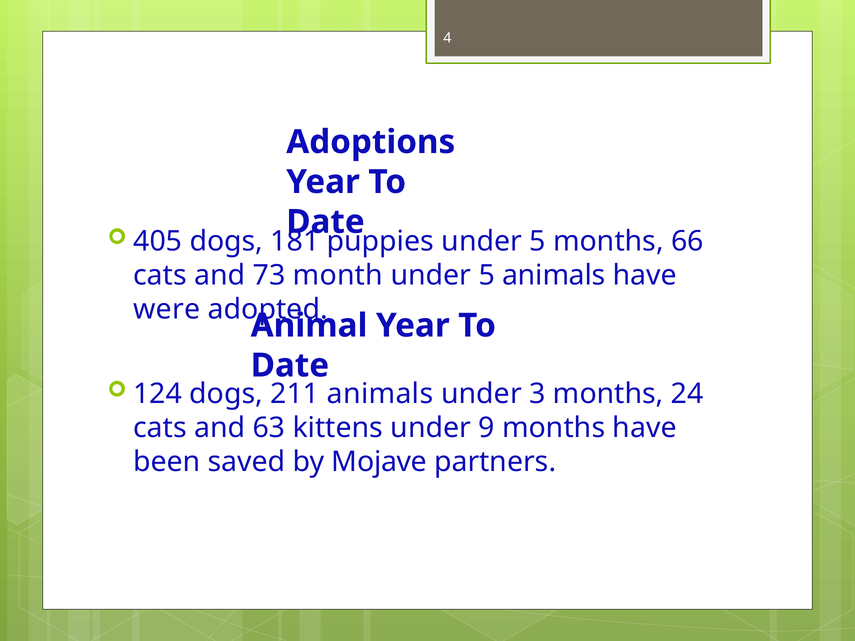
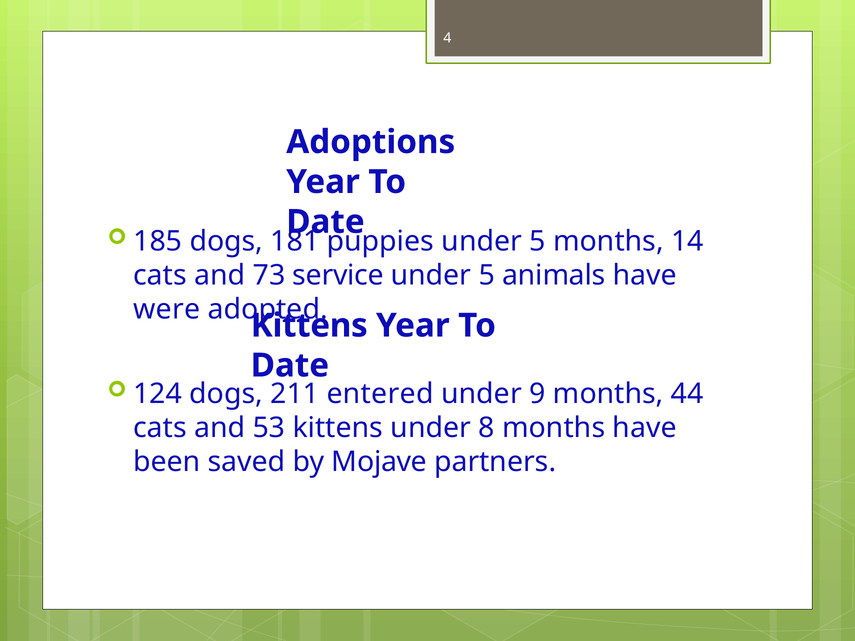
405: 405 -> 185
66: 66 -> 14
month: month -> service
Animal at (309, 326): Animal -> Kittens
211 animals: animals -> entered
3: 3 -> 9
24: 24 -> 44
63: 63 -> 53
9: 9 -> 8
